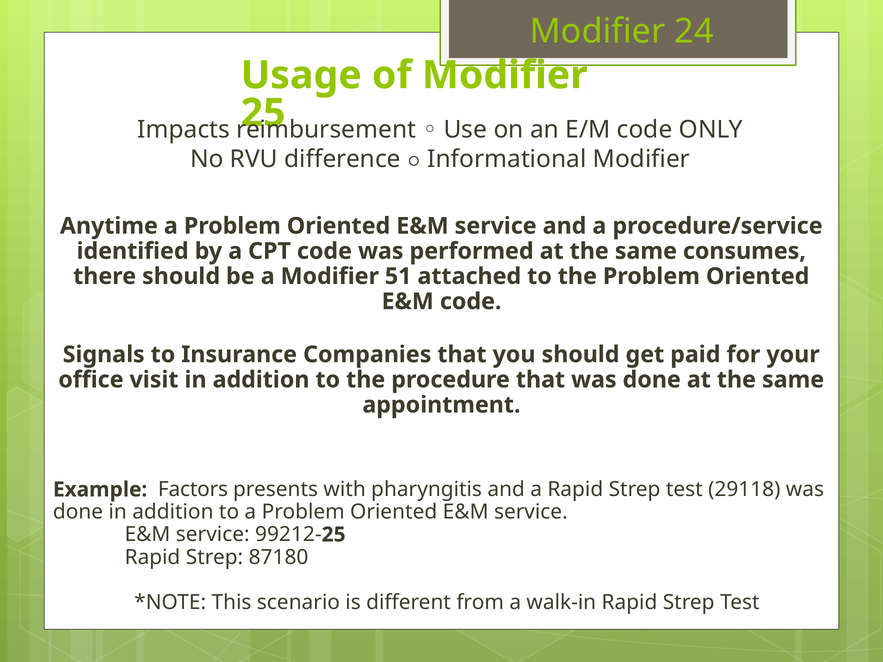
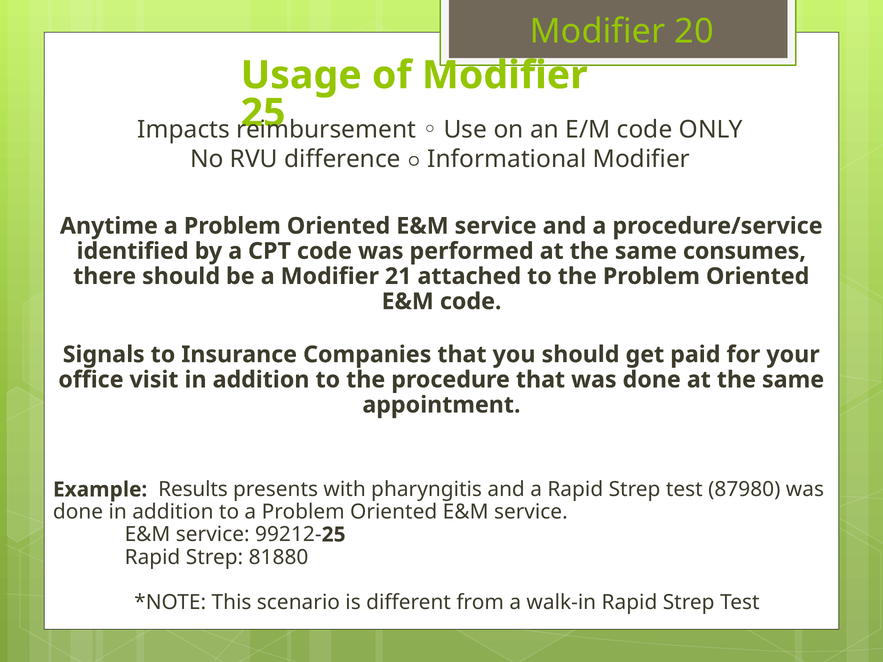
24: 24 -> 20
51: 51 -> 21
Factors: Factors -> Results
29118: 29118 -> 87980
87180: 87180 -> 81880
